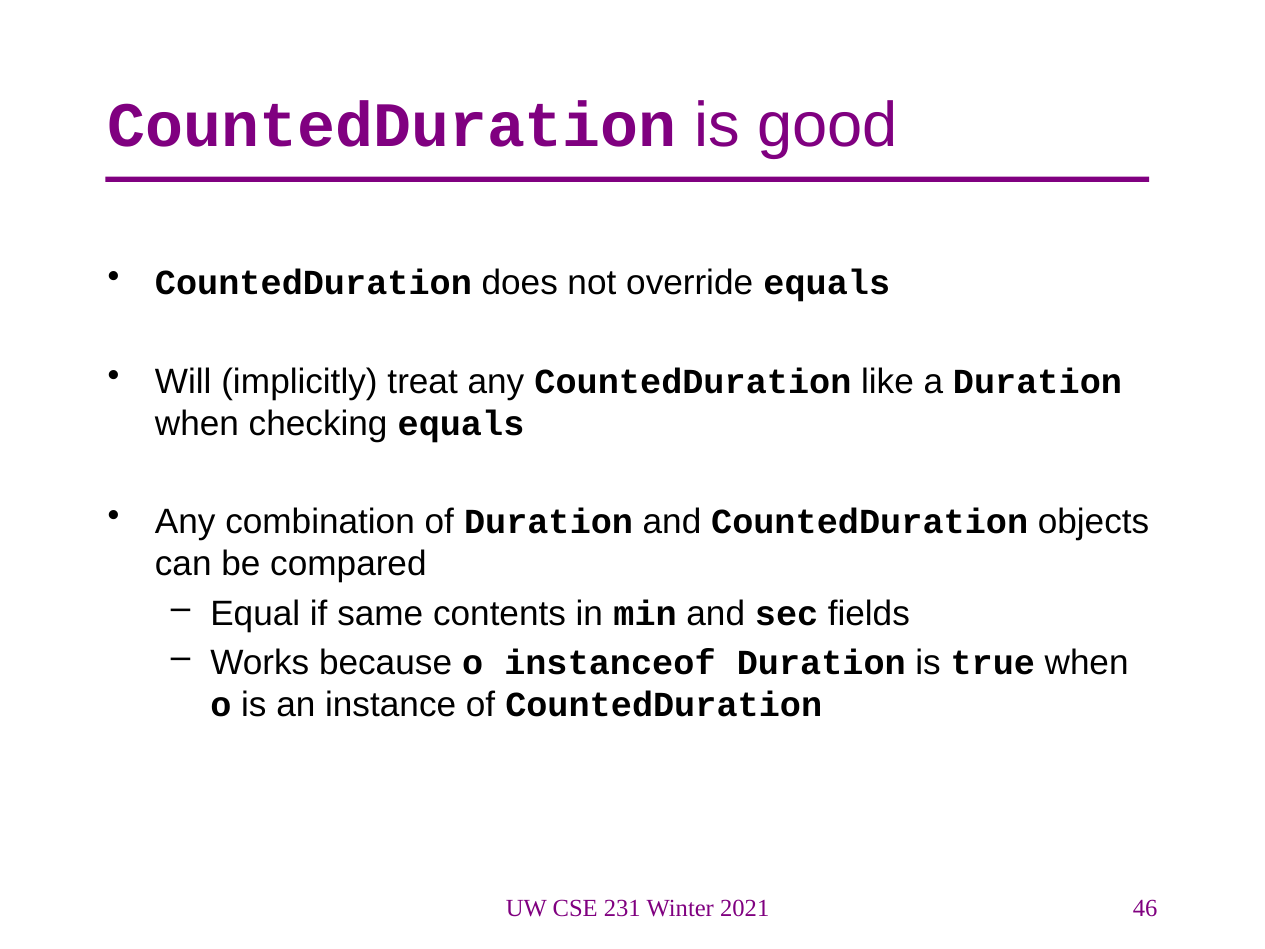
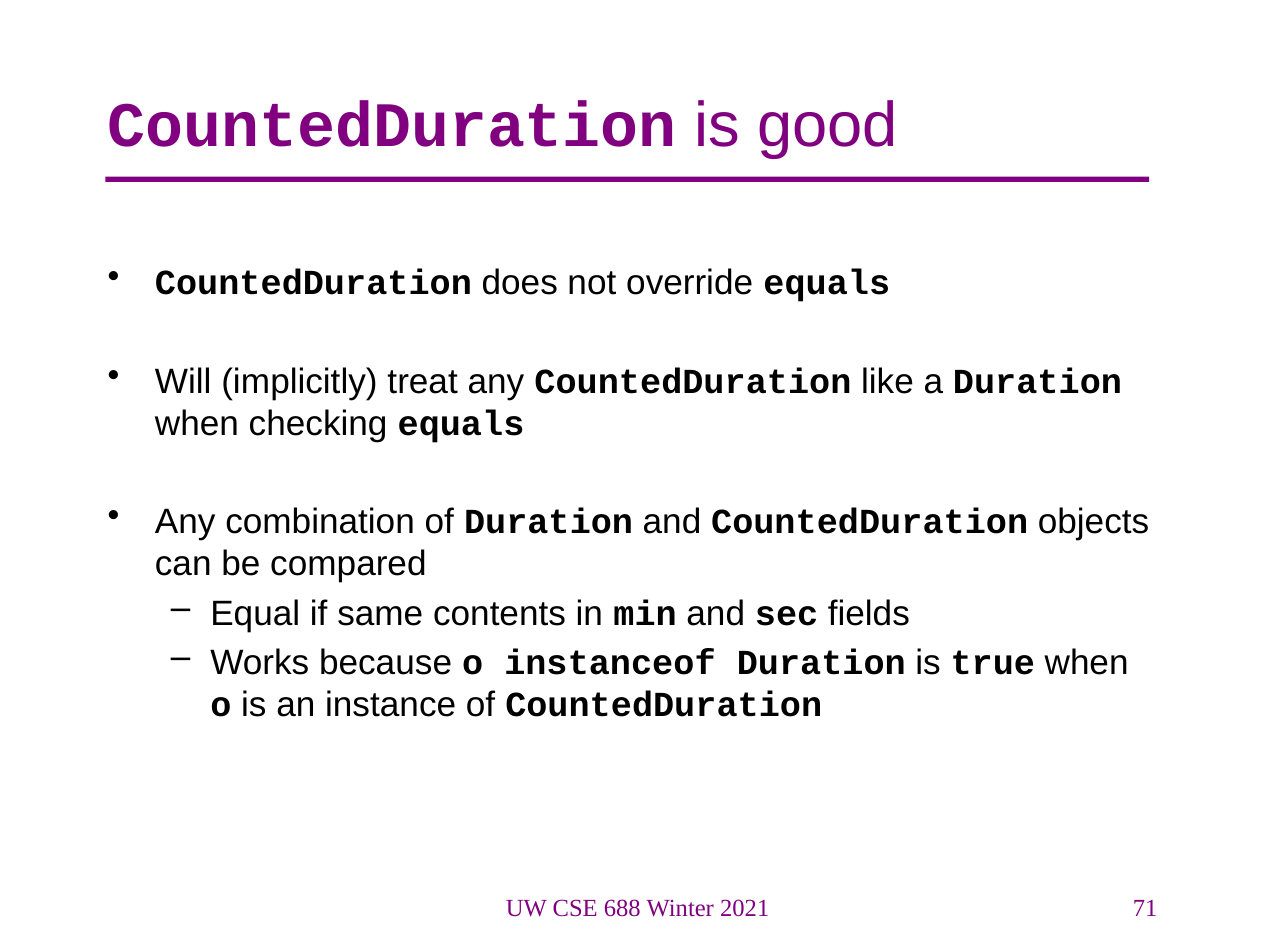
231: 231 -> 688
46: 46 -> 71
